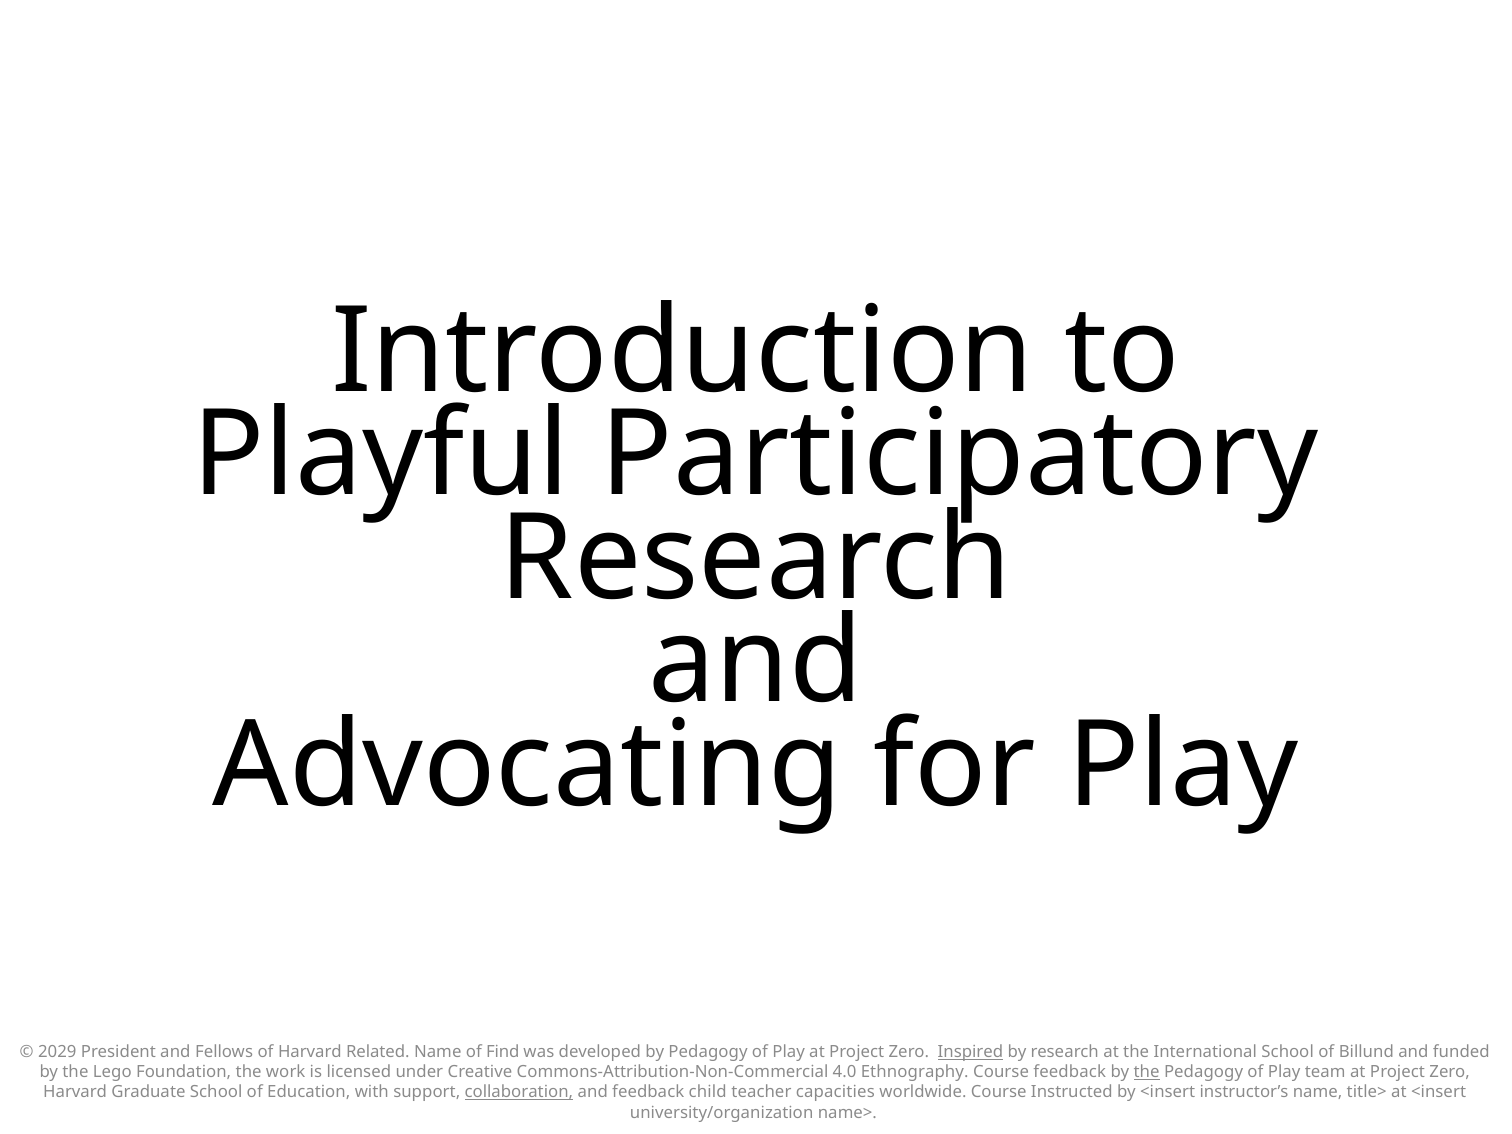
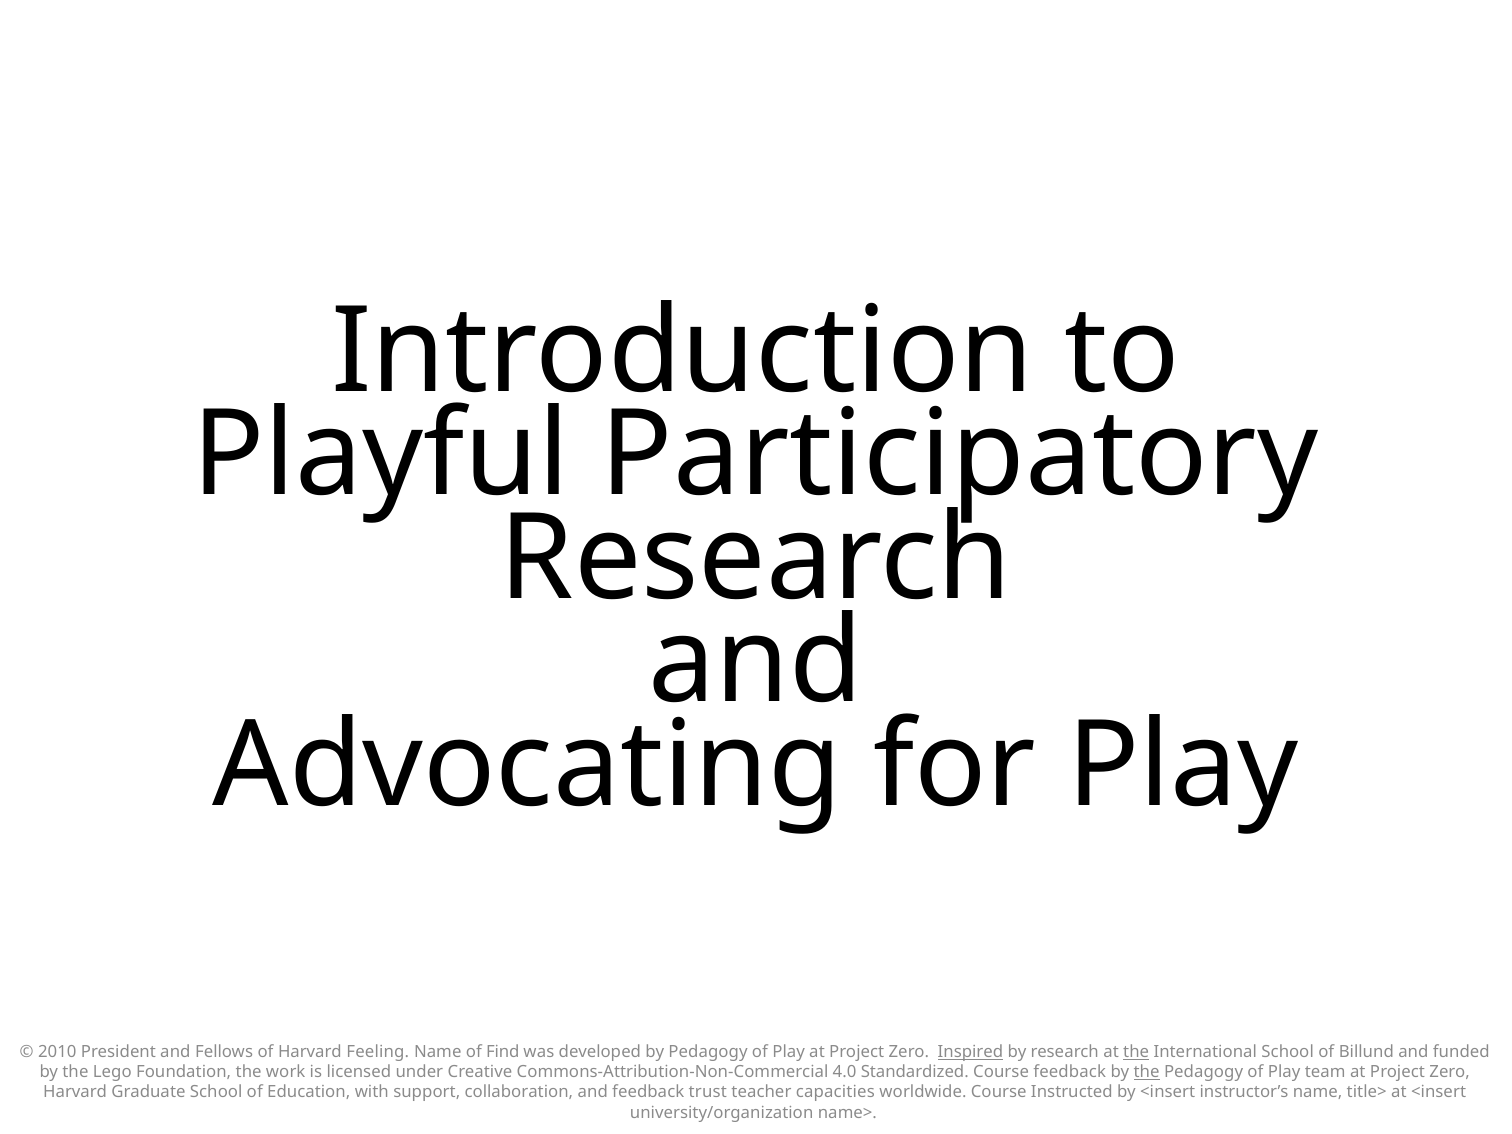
2029: 2029 -> 2010
Related: Related -> Feeling
the at (1136, 1052) underline: none -> present
Ethnography: Ethnography -> Standardized
collaboration underline: present -> none
child: child -> trust
